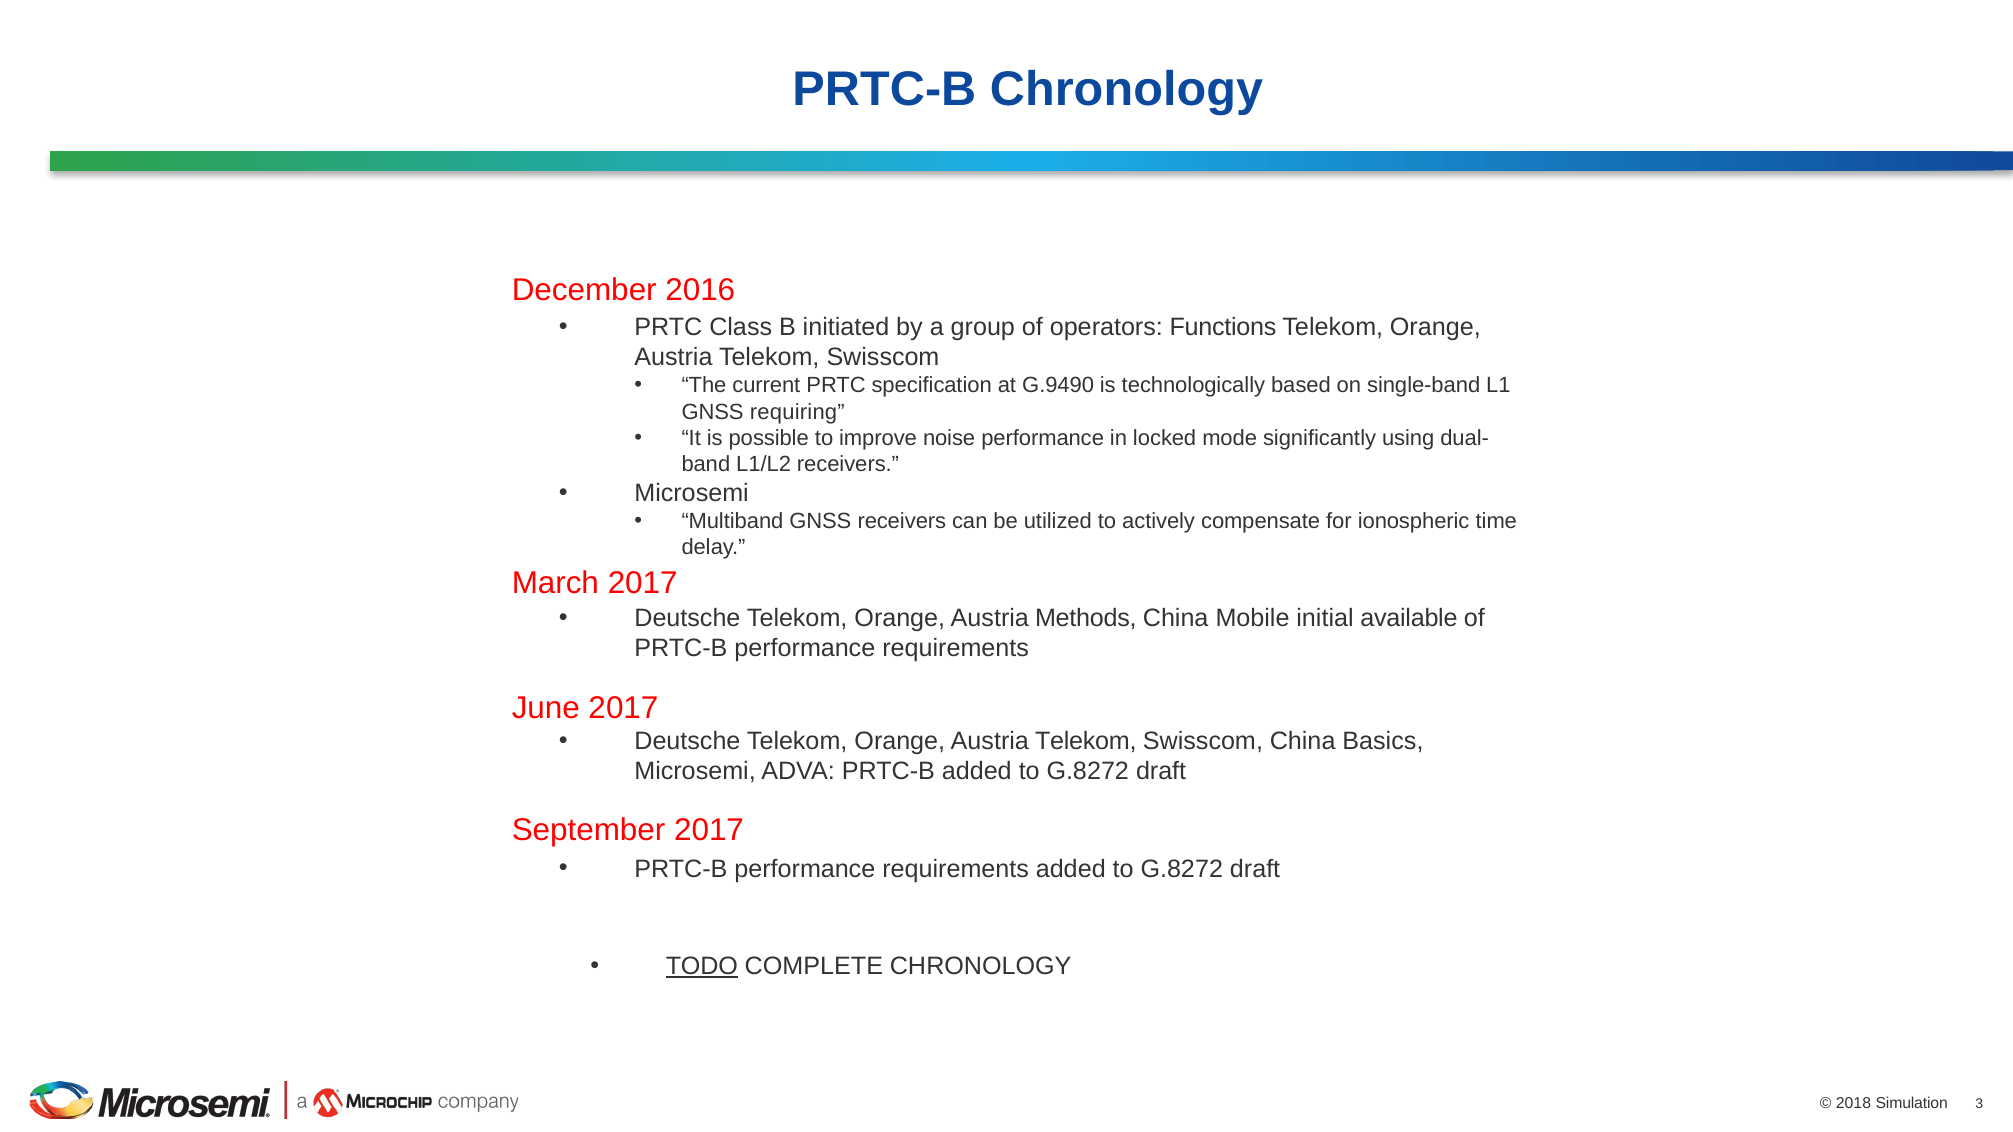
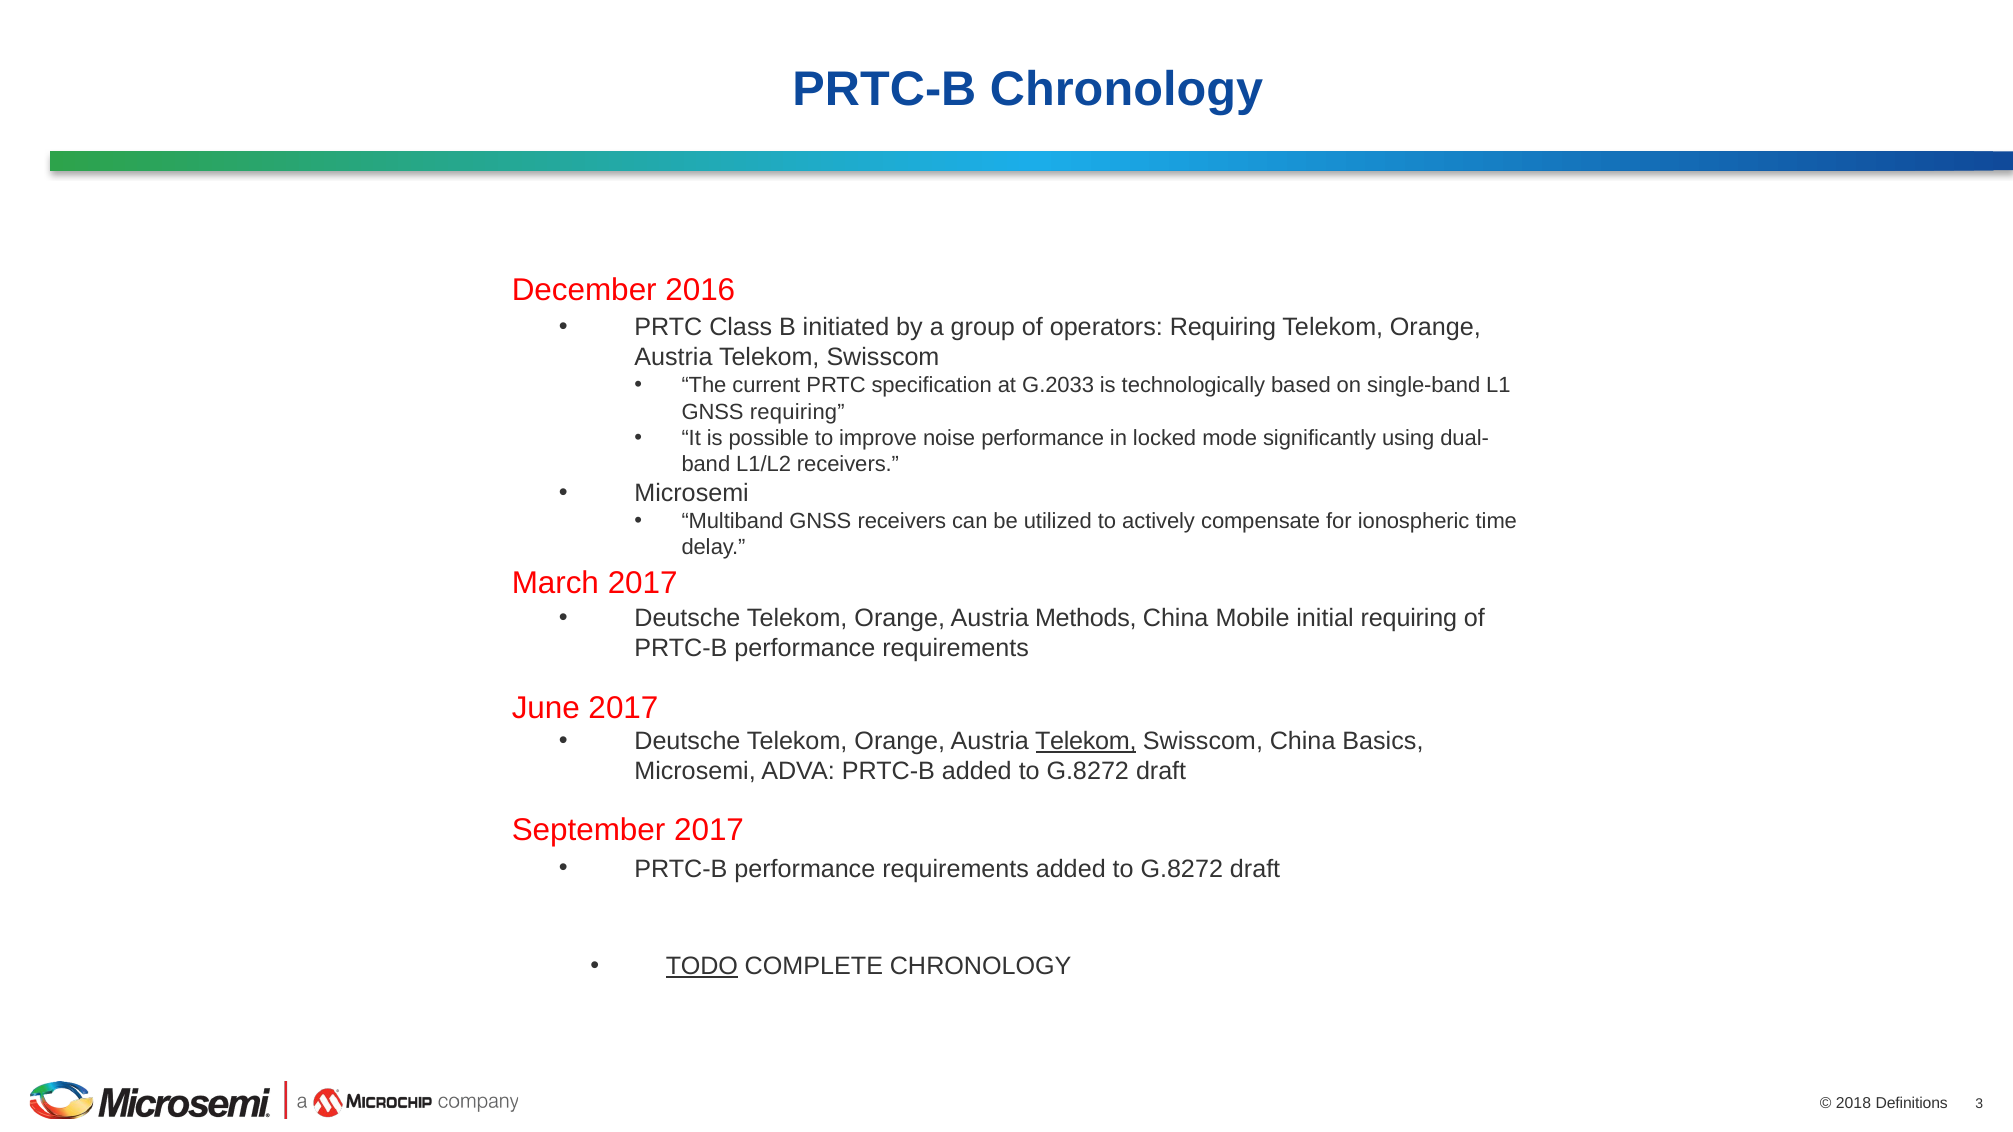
operators Functions: Functions -> Requiring
G.9490: G.9490 -> G.2033
initial available: available -> requiring
Telekom at (1086, 741) underline: none -> present
Simulation: Simulation -> Definitions
